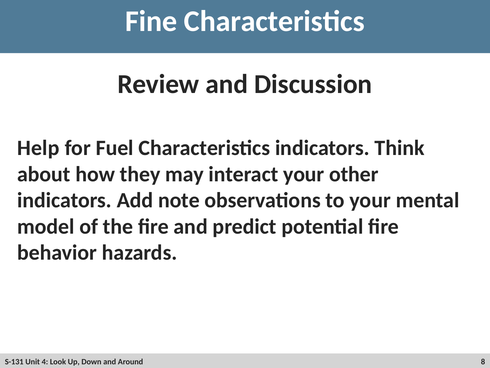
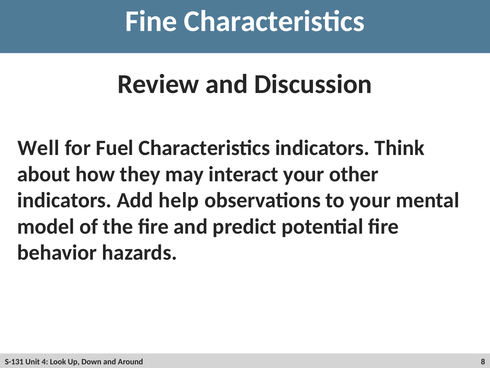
Help: Help -> Well
note: note -> help
